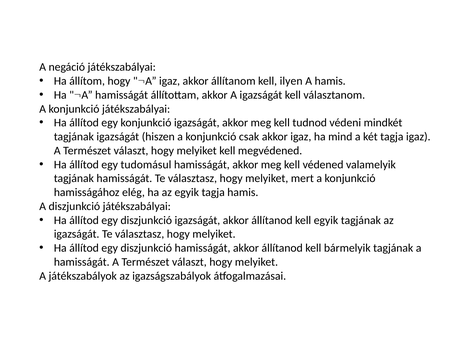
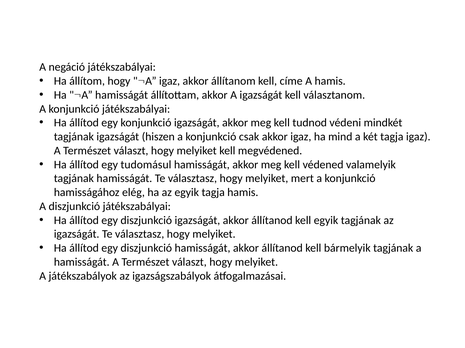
ilyen: ilyen -> címe
